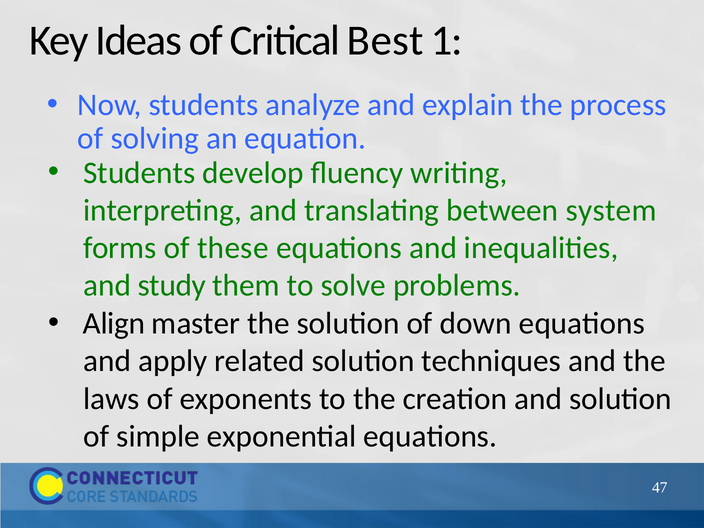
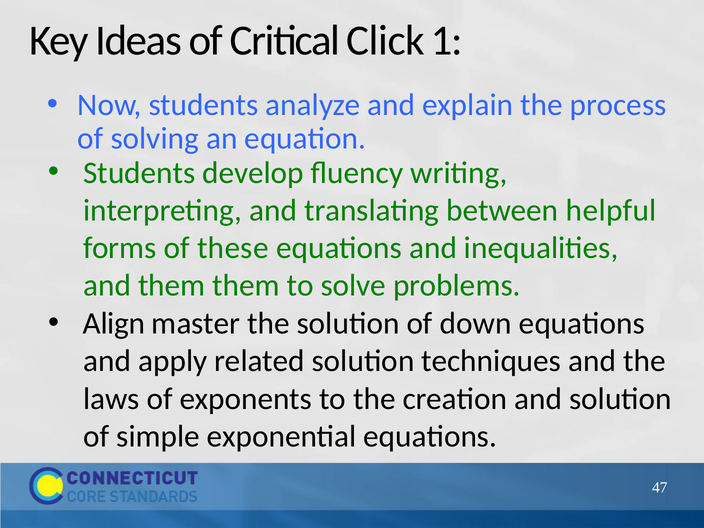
Best: Best -> Click
system: system -> helpful
and study: study -> them
